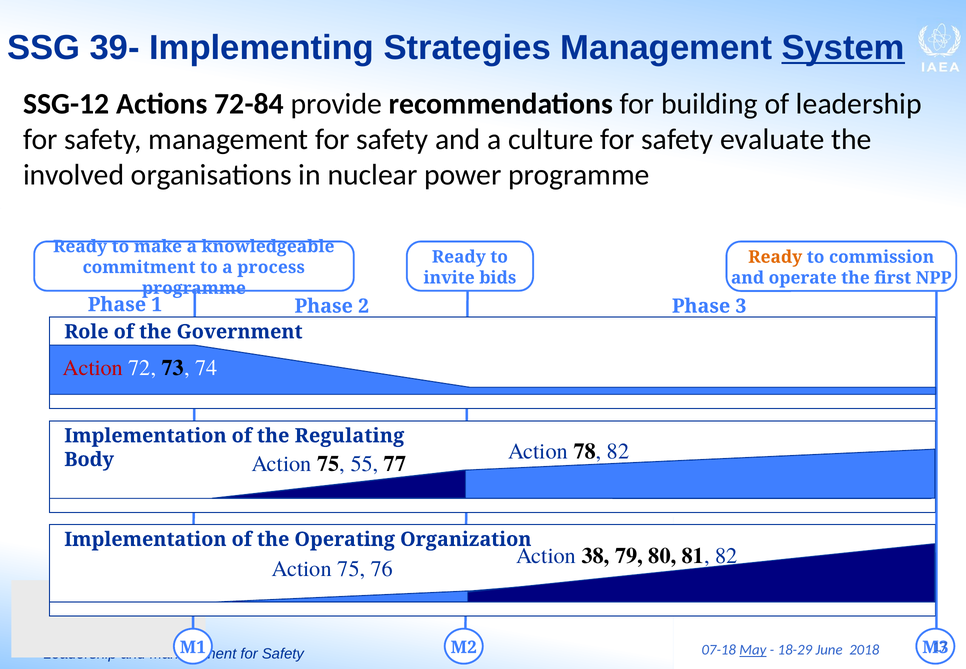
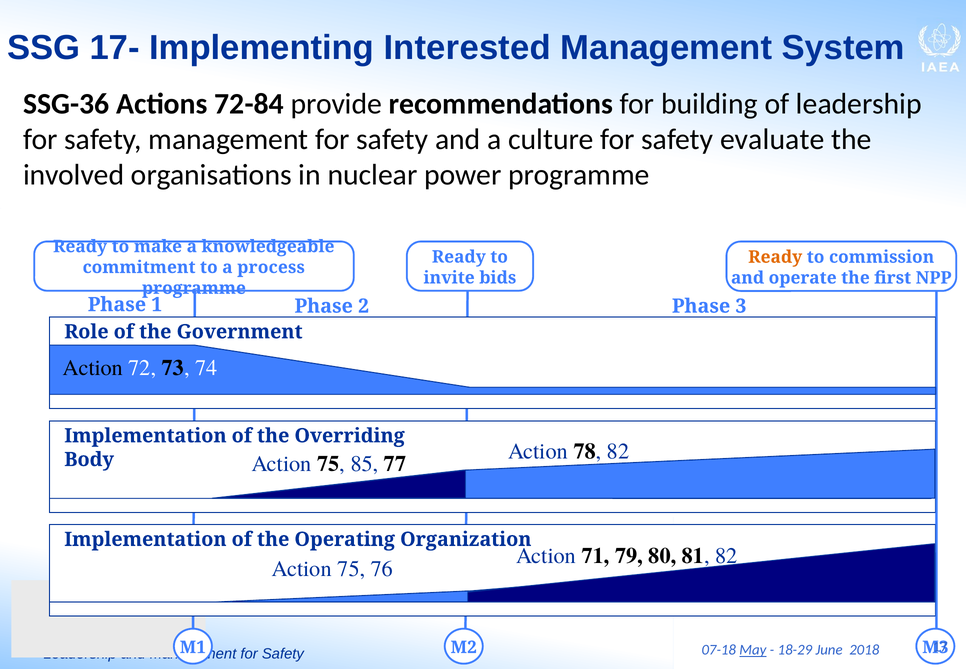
39-: 39- -> 17-
Strategies: Strategies -> Interested
System underline: present -> none
SSG-12: SSG-12 -> SSG-36
Action at (93, 368) colour: red -> black
Regulating: Regulating -> Overriding
55: 55 -> 85
38: 38 -> 71
